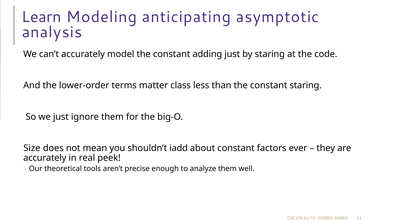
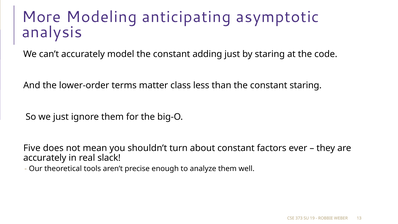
Learn: Learn -> More
Size: Size -> Five
iadd: iadd -> turn
peek: peek -> slack
